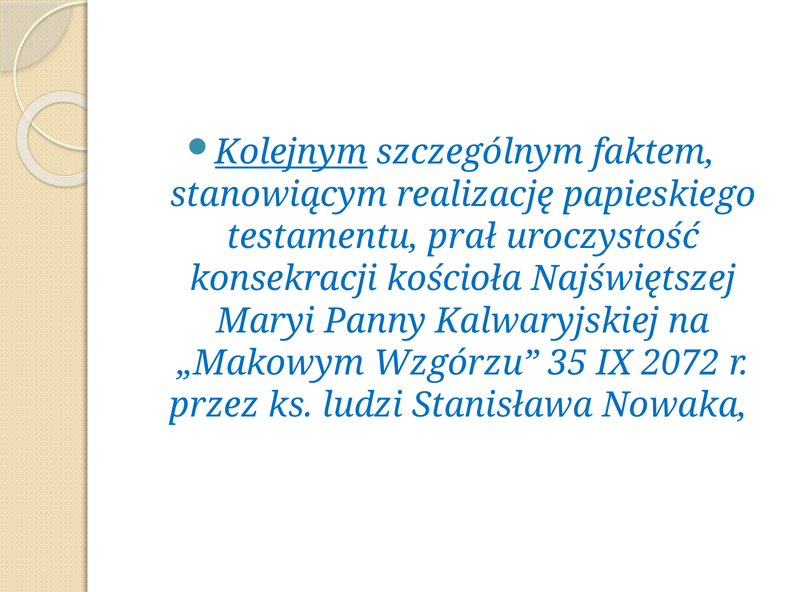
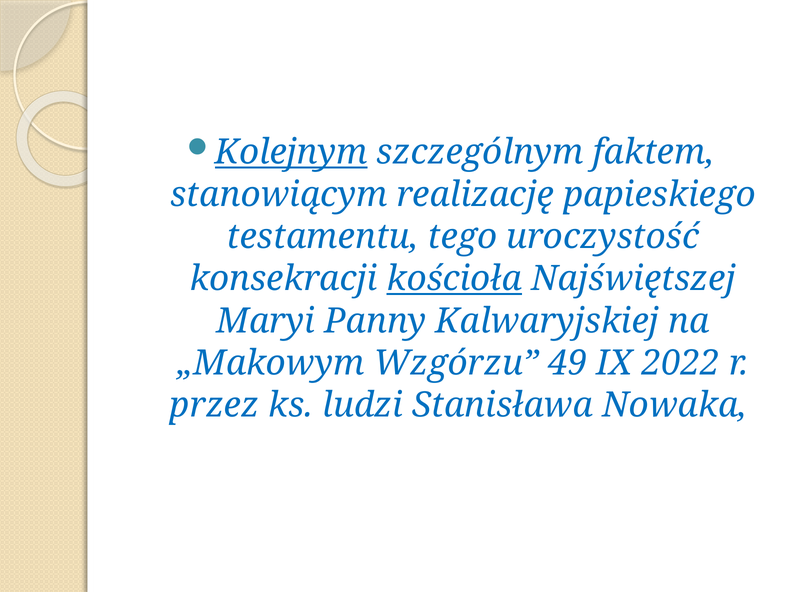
prał: prał -> tego
kościoła underline: none -> present
35: 35 -> 49
2072: 2072 -> 2022
